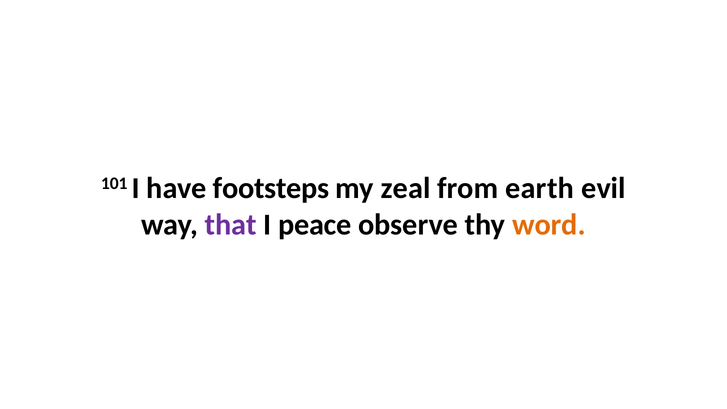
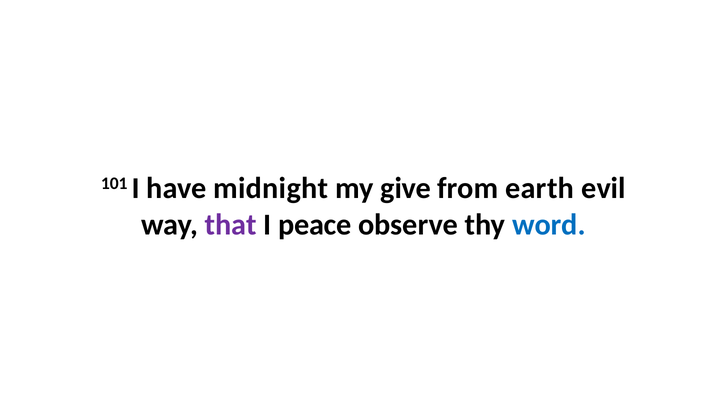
footsteps: footsteps -> midnight
zeal: zeal -> give
word colour: orange -> blue
